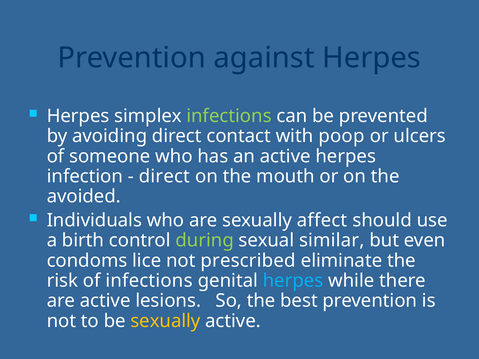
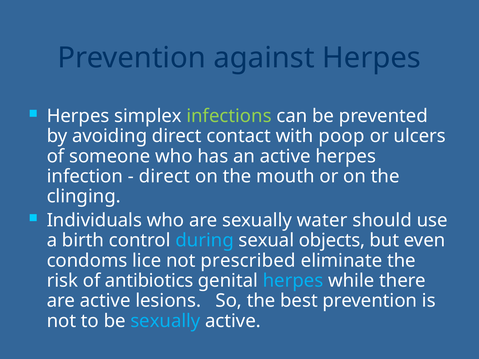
avoided: avoided -> clinging
affect: affect -> water
during colour: light green -> light blue
similar: similar -> objects
of infections: infections -> antibiotics
sexually at (165, 321) colour: yellow -> light blue
